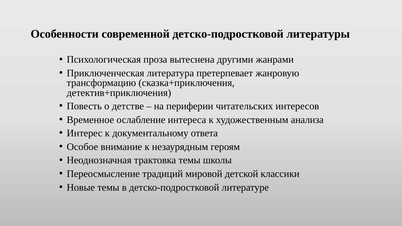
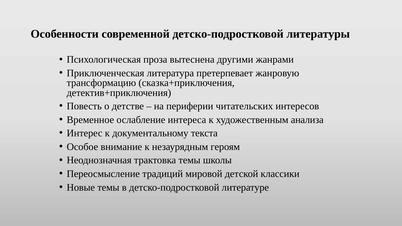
ответа: ответа -> текста
